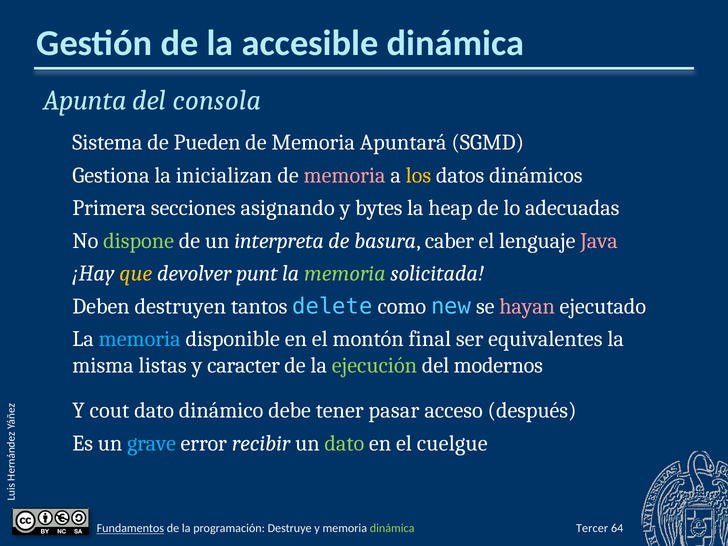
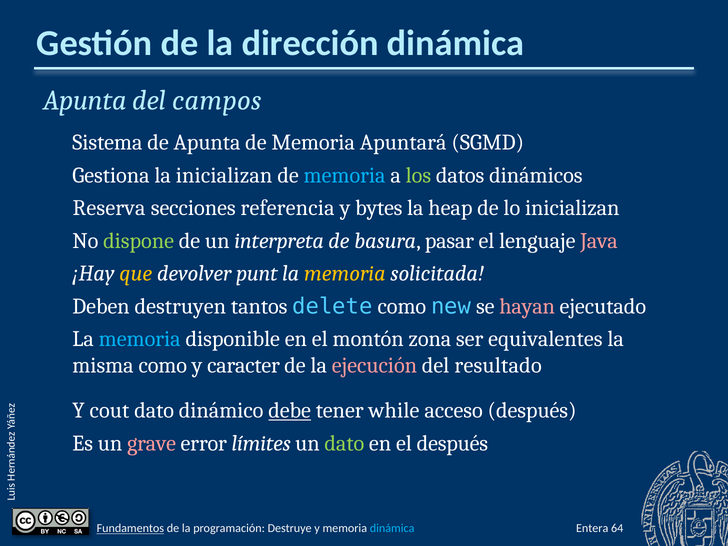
accesible: accesible -> dirección
consola: consola -> campos
de Pueden: Pueden -> Apunta
memoria at (345, 175) colour: pink -> light blue
los colour: yellow -> light green
Primera: Primera -> Reserva
asignando: asignando -> referencia
lo adecuadas: adecuadas -> inicializan
caber: caber -> pasar
memoria at (345, 273) colour: light green -> yellow
final: final -> zona
misma listas: listas -> como
ejecución colour: light green -> pink
modernos: modernos -> resultado
debe underline: none -> present
pasar: pasar -> while
grave colour: light blue -> pink
recibir: recibir -> límites
el cuelgue: cuelgue -> después
dinámica at (392, 528) colour: light green -> light blue
Tercer: Tercer -> Entera
